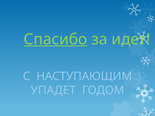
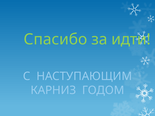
Спасибо underline: present -> none
идет: идет -> идти
УПАДЕТ: УПАДЕТ -> КАРНИЗ
